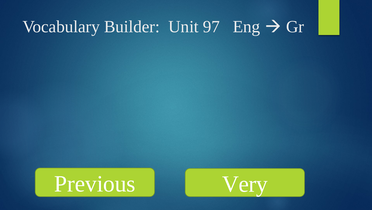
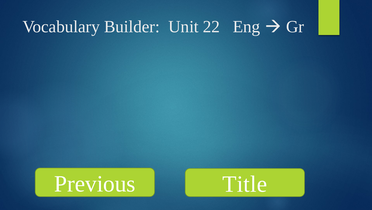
97: 97 -> 22
Very: Very -> Title
